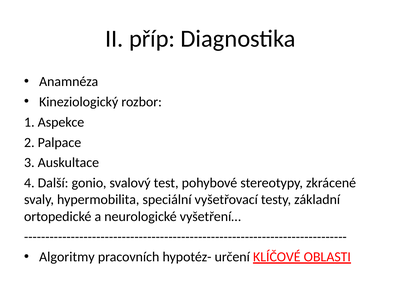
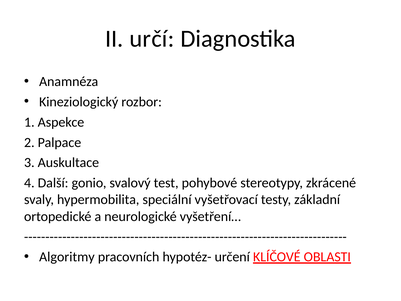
příp: příp -> určí
